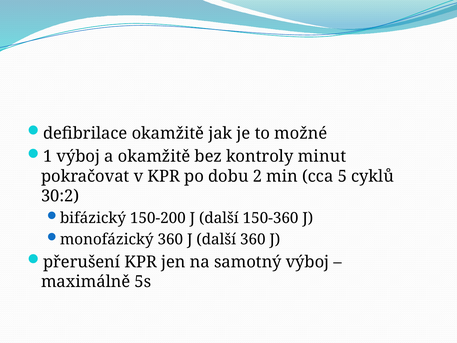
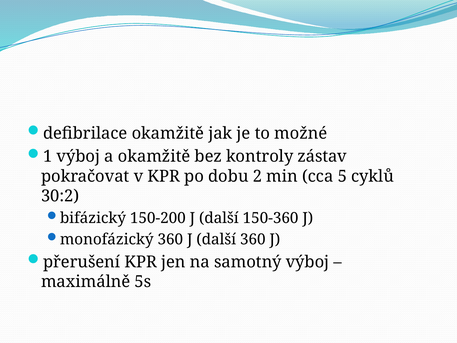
minut: minut -> zástav
